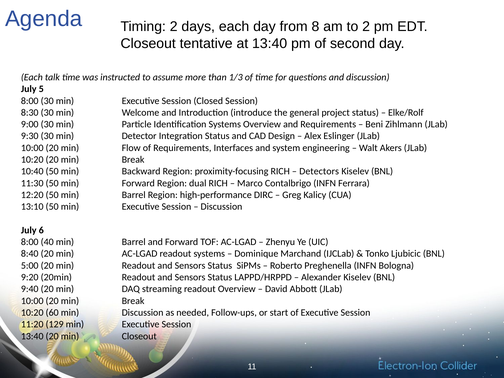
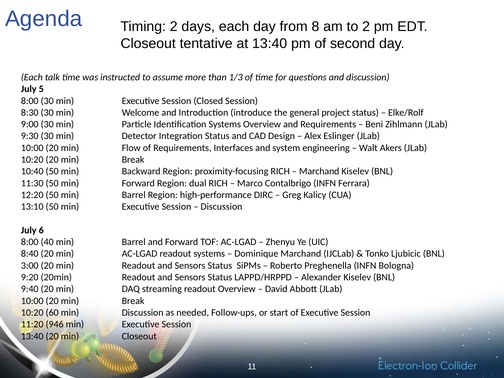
Detectors at (319, 171): Detectors -> Marchand
5:00: 5:00 -> 3:00
129: 129 -> 946
